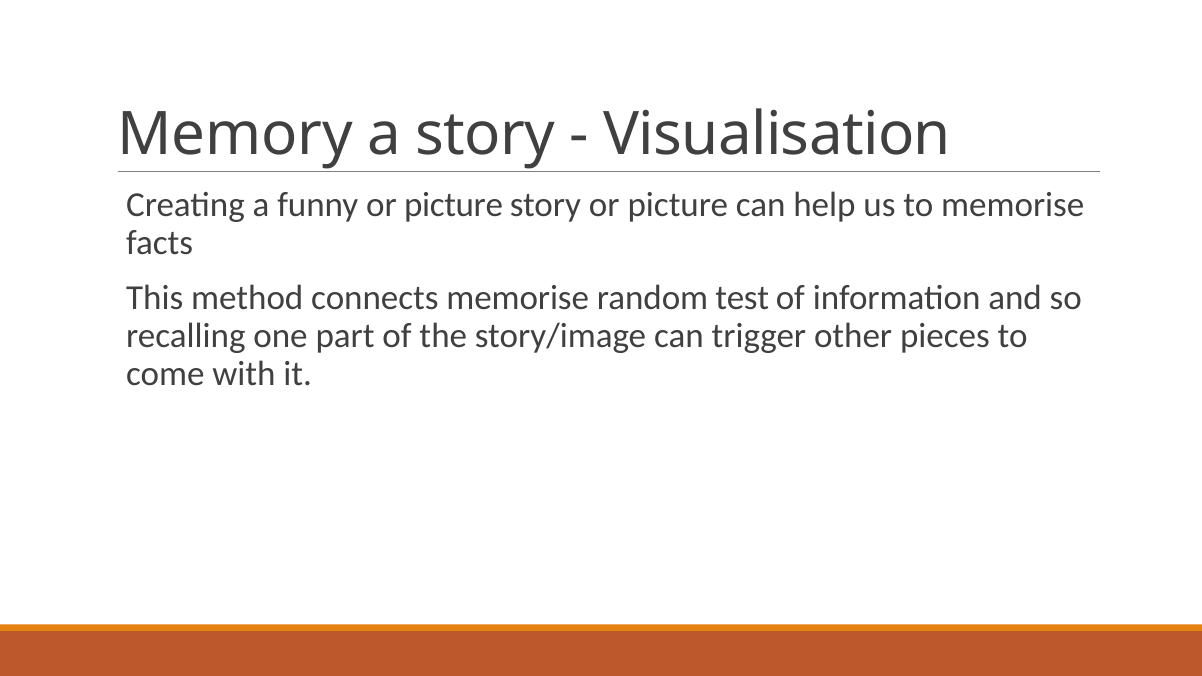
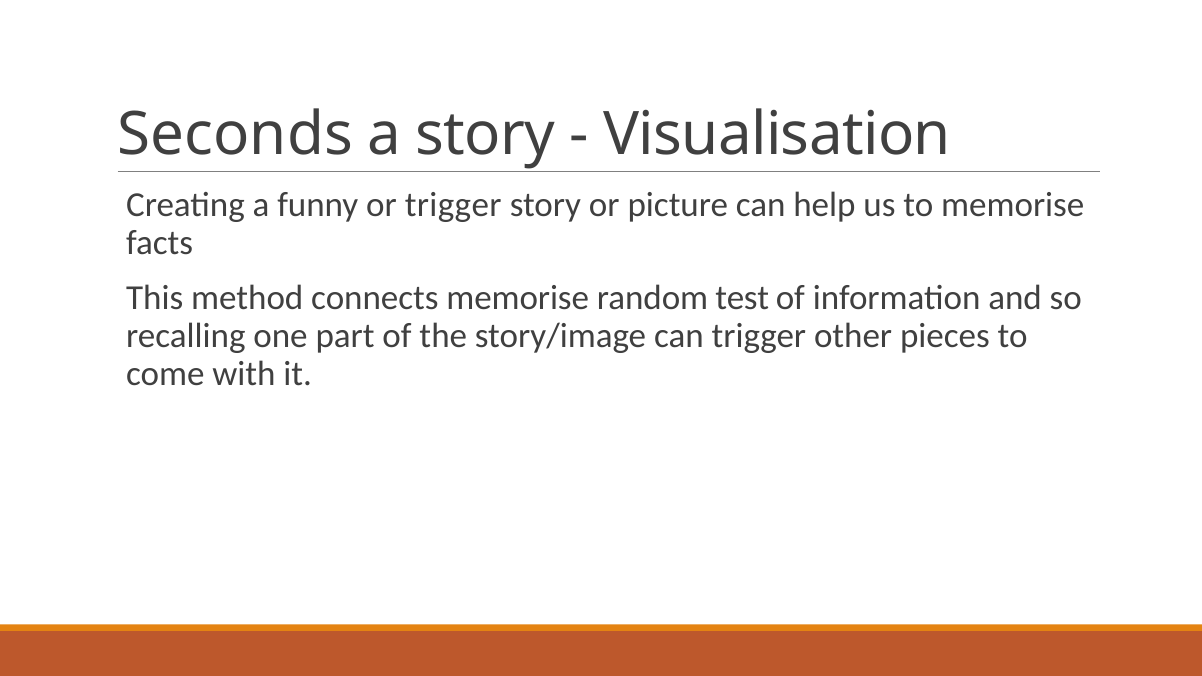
Memory: Memory -> Seconds
funny or picture: picture -> trigger
